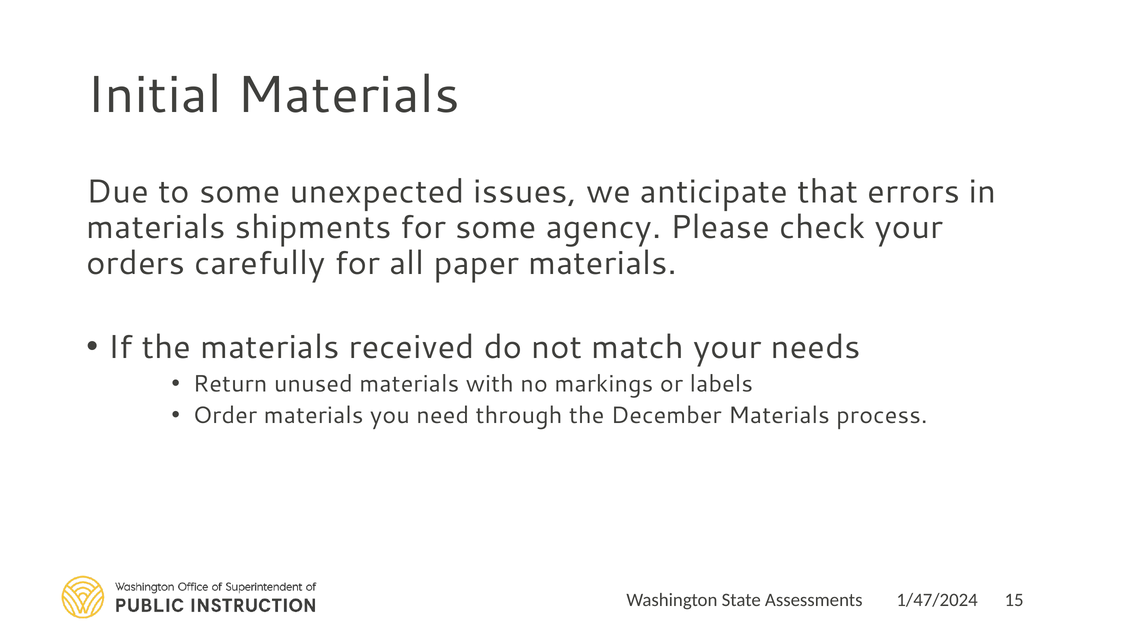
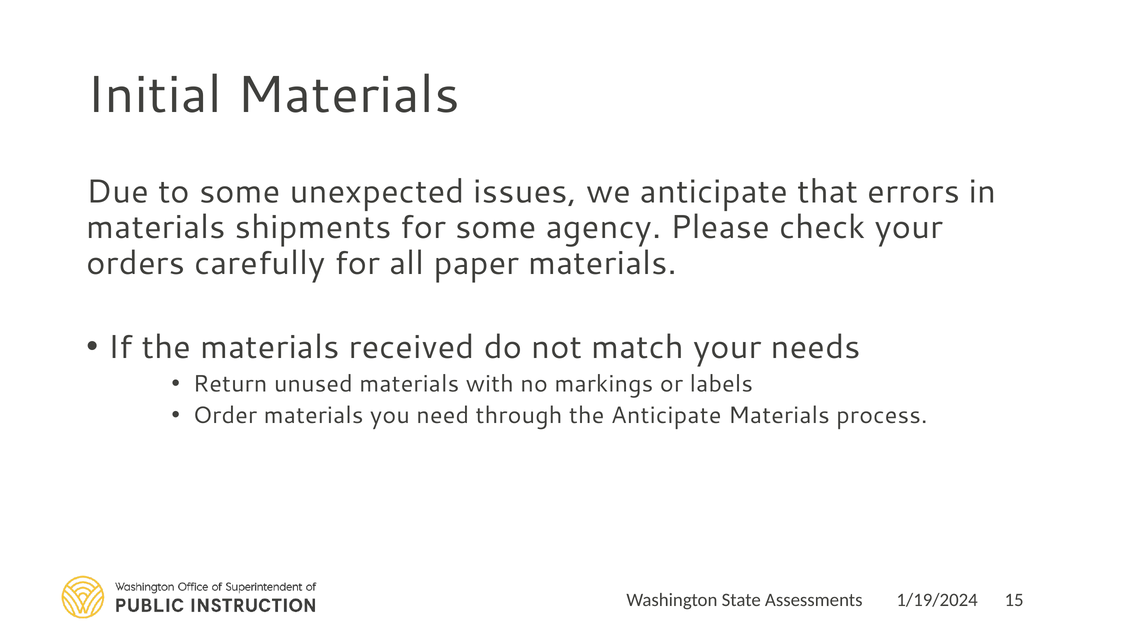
the December: December -> Anticipate
1/47/2024: 1/47/2024 -> 1/19/2024
